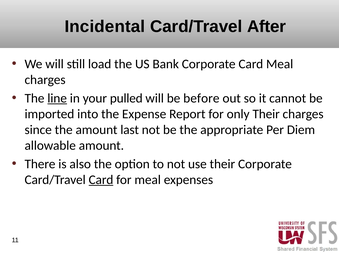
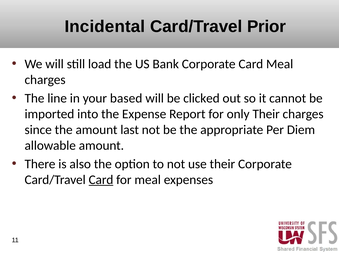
After: After -> Prior
line underline: present -> none
pulled: pulled -> based
before: before -> clicked
